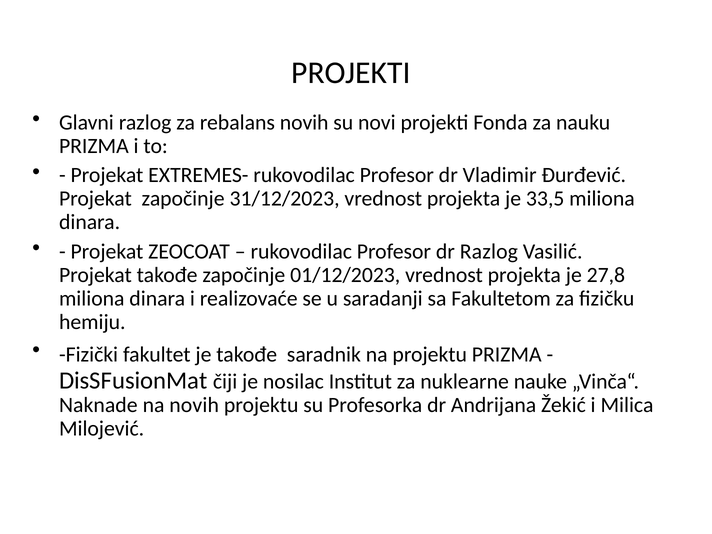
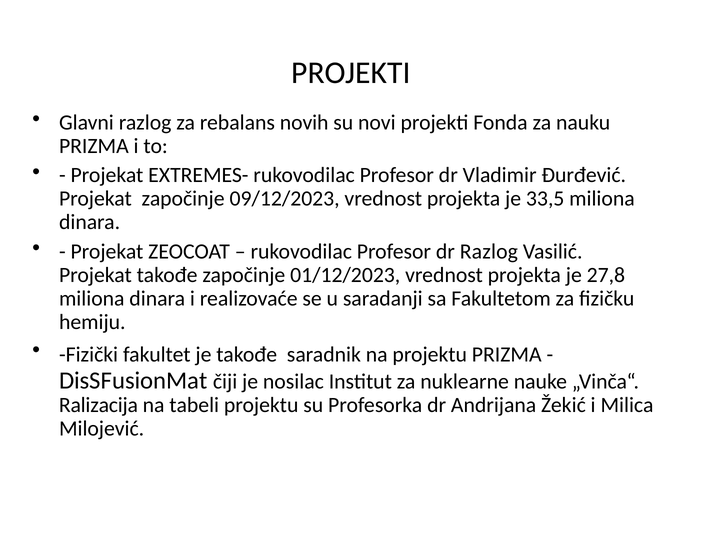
31/12/2023: 31/12/2023 -> 09/12/2023
Naknade: Naknade -> Ralizacija
na novih: novih -> tabeli
